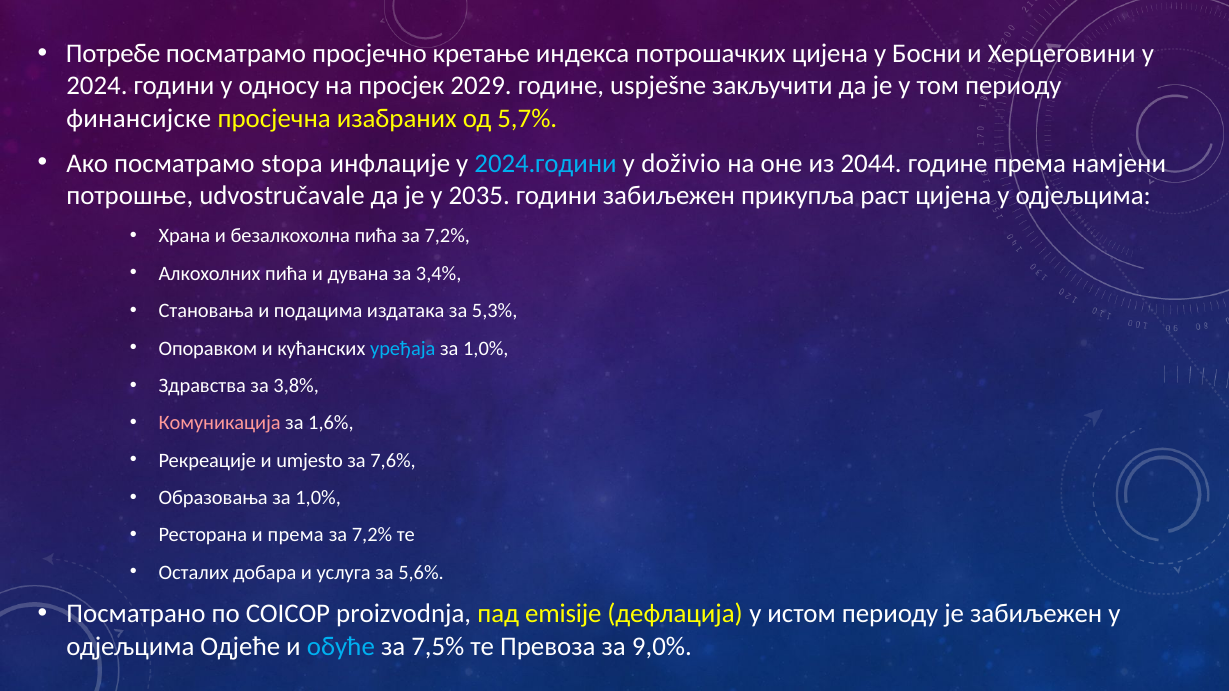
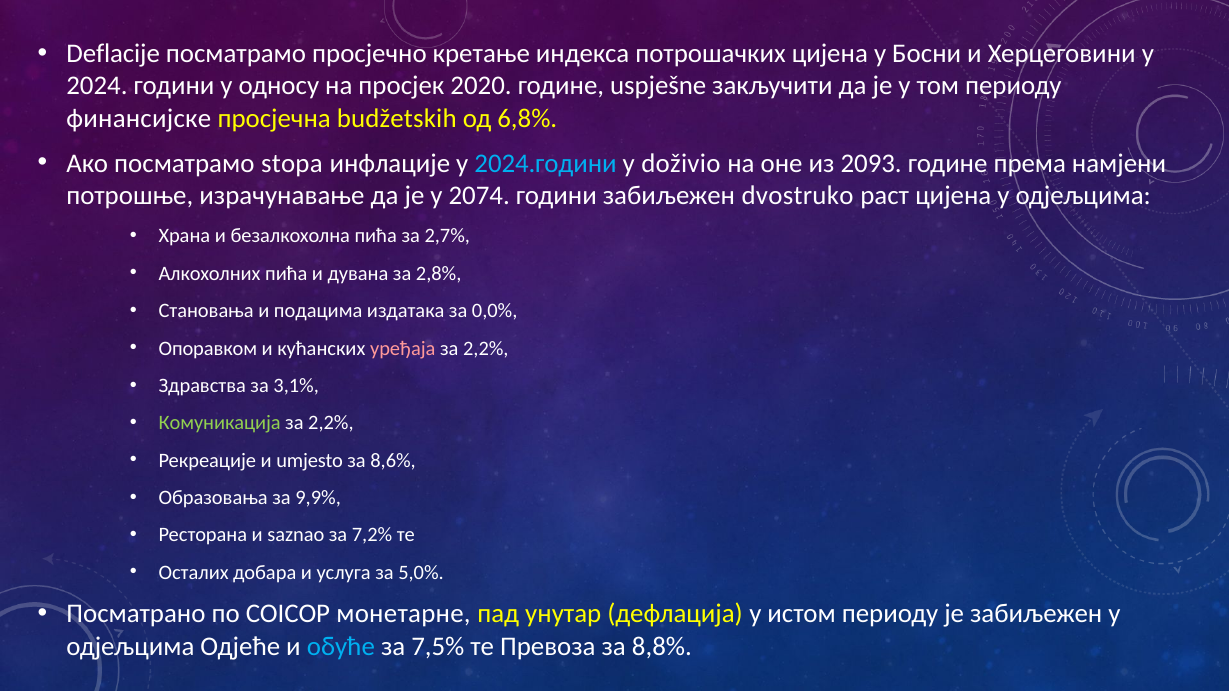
Потребе: Потребе -> Deflacije
2029: 2029 -> 2020
изабраних: изабраних -> budžetskih
5,7%: 5,7% -> 6,8%
2044: 2044 -> 2093
udvostručavale: udvostručavale -> израчунавање
2035: 2035 -> 2074
прикупља: прикупља -> dvostruko
пића за 7,2%: 7,2% -> 2,7%
3,4%: 3,4% -> 2,8%
5,3%: 5,3% -> 0,0%
уређаја colour: light blue -> pink
1,0% at (486, 348): 1,0% -> 2,2%
3,8%: 3,8% -> 3,1%
Комуникација colour: pink -> light green
1,6% at (331, 423): 1,6% -> 2,2%
7,6%: 7,6% -> 8,6%
Образовања за 1,0%: 1,0% -> 9,9%
и према: према -> saznao
5,6%: 5,6% -> 5,0%
proizvodnja: proizvodnja -> монетарне
emisije: emisije -> унутар
9,0%: 9,0% -> 8,8%
